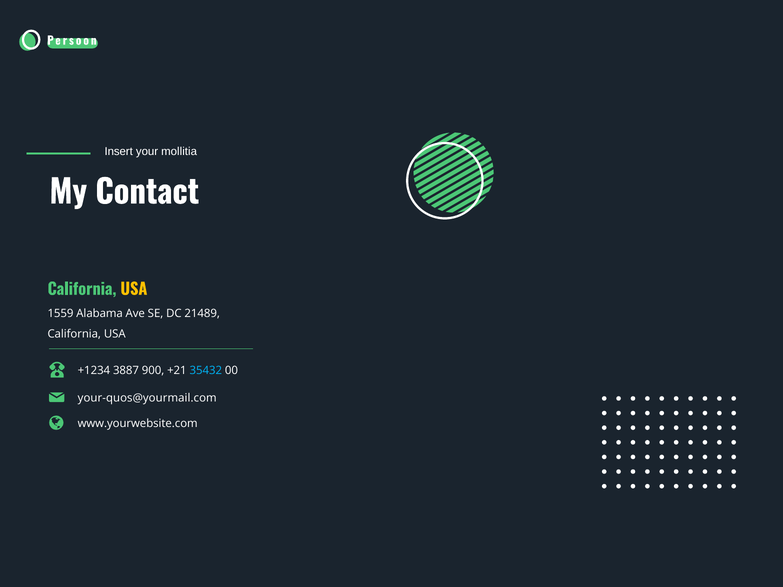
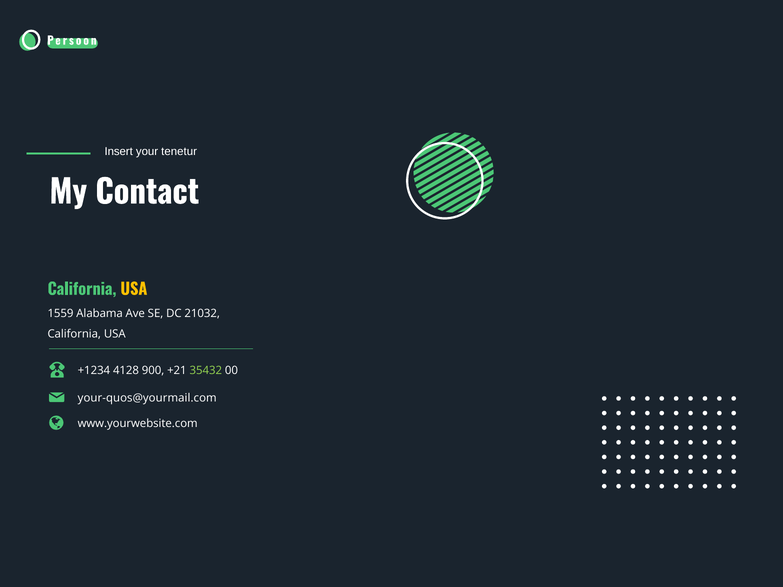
mollitia: mollitia -> tenetur
21489: 21489 -> 21032
3887: 3887 -> 4128
35432 colour: light blue -> light green
